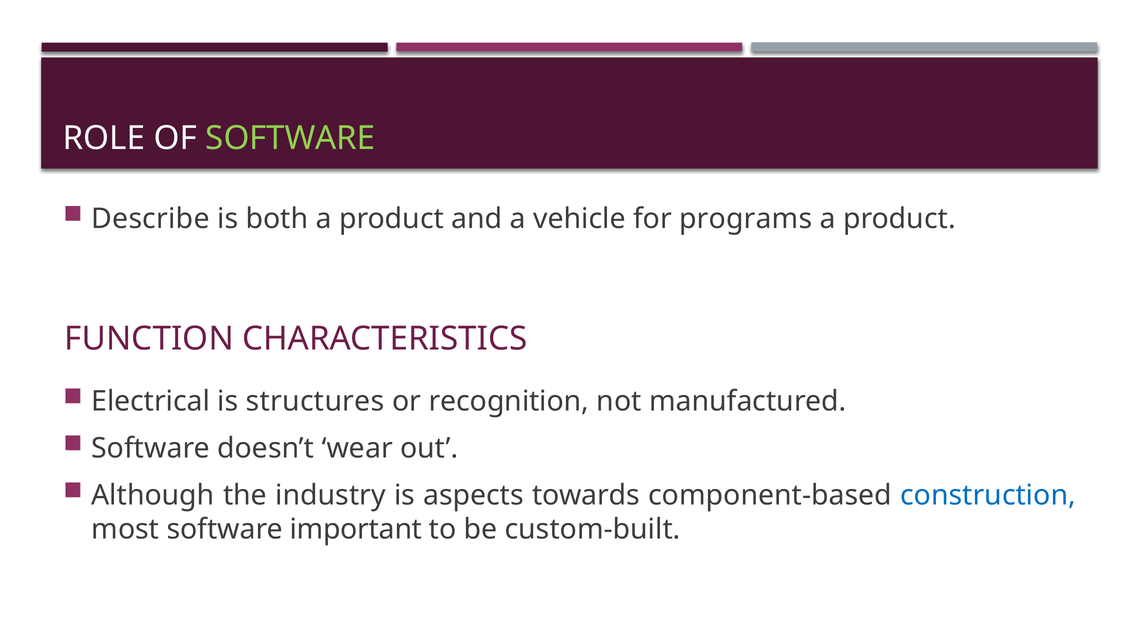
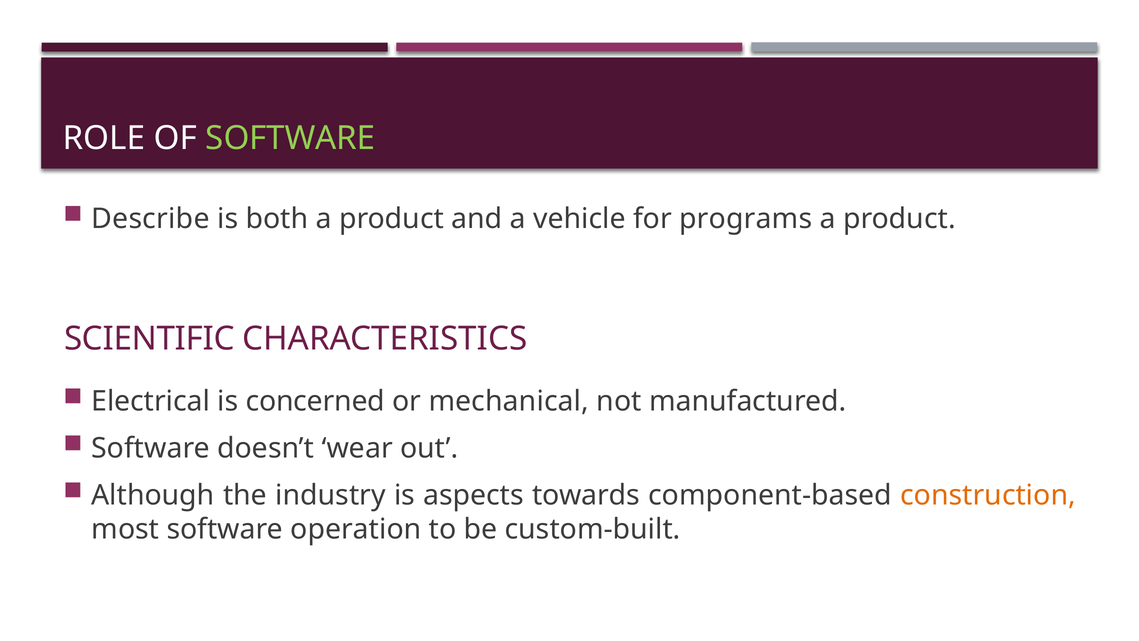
FUNCTION: FUNCTION -> SCIENTIFIC
structures: structures -> concerned
recognition: recognition -> mechanical
construction colour: blue -> orange
important: important -> operation
